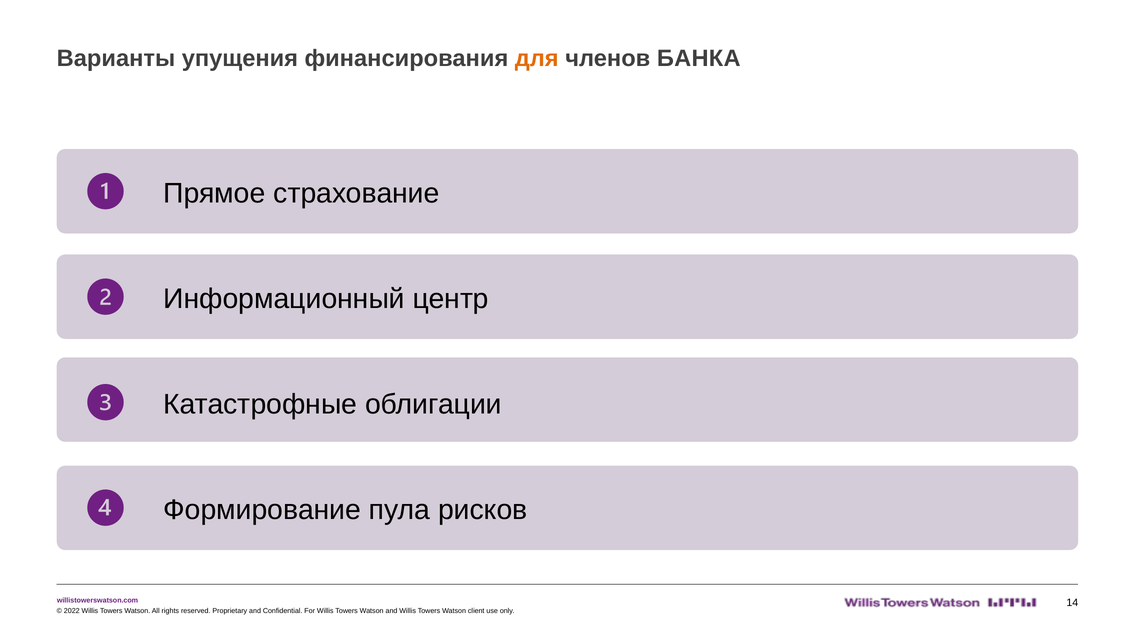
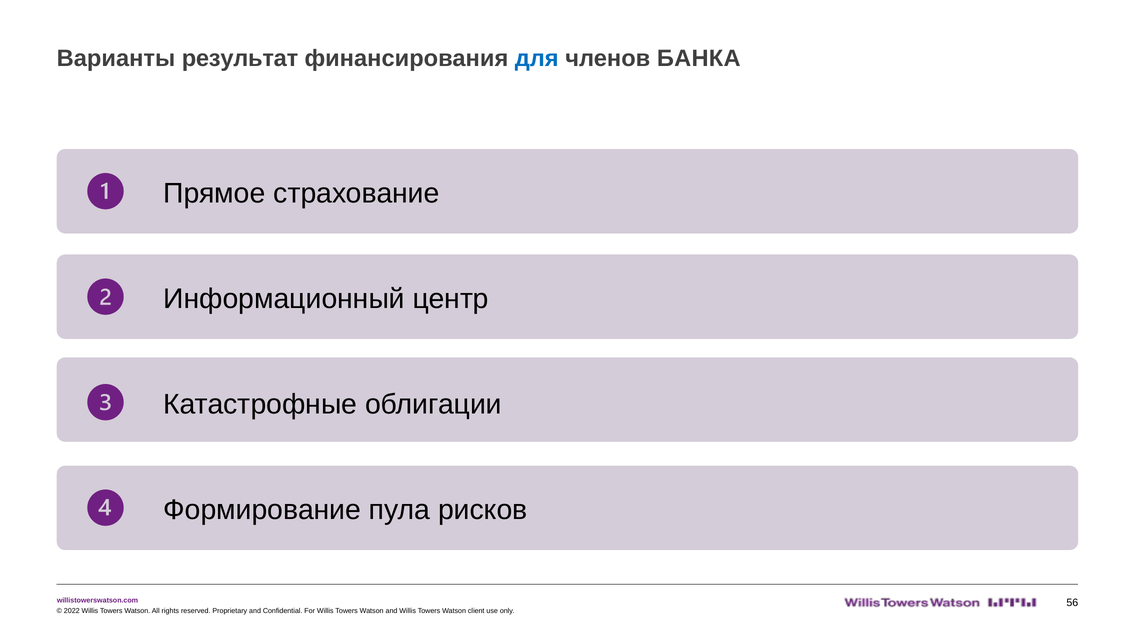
упущения: упущения -> результат
для colour: orange -> blue
14: 14 -> 56
